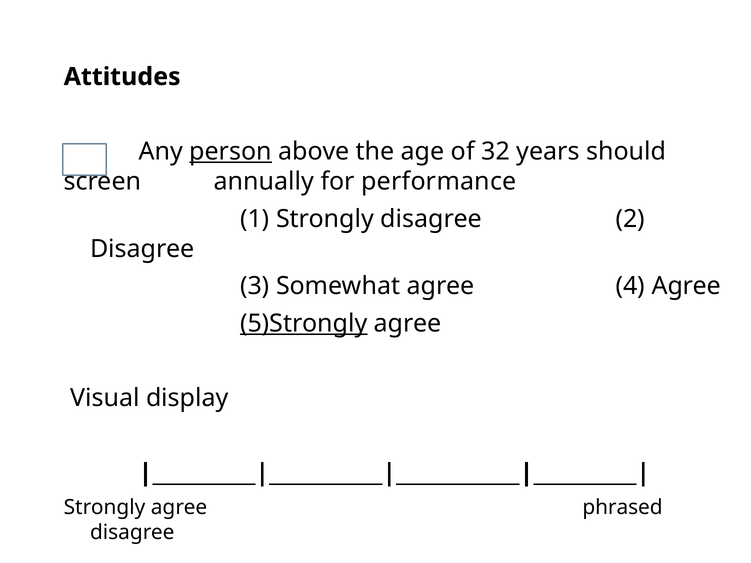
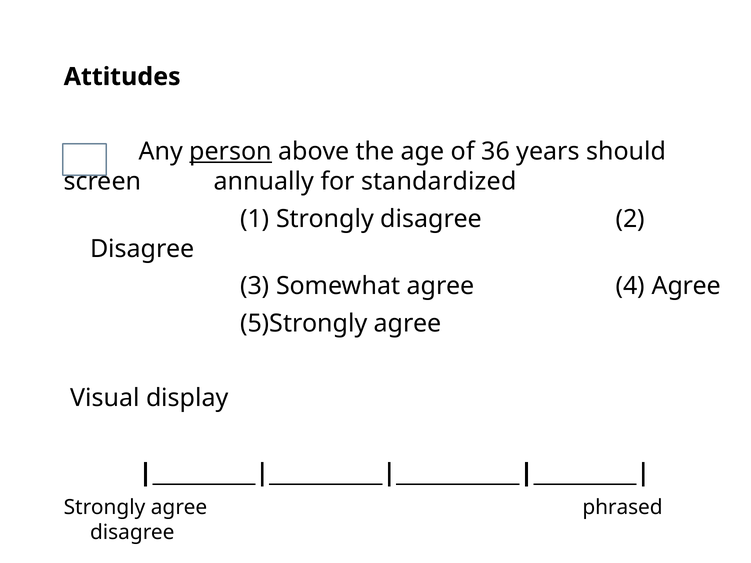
32: 32 -> 36
performance: performance -> standardized
5)Strongly underline: present -> none
